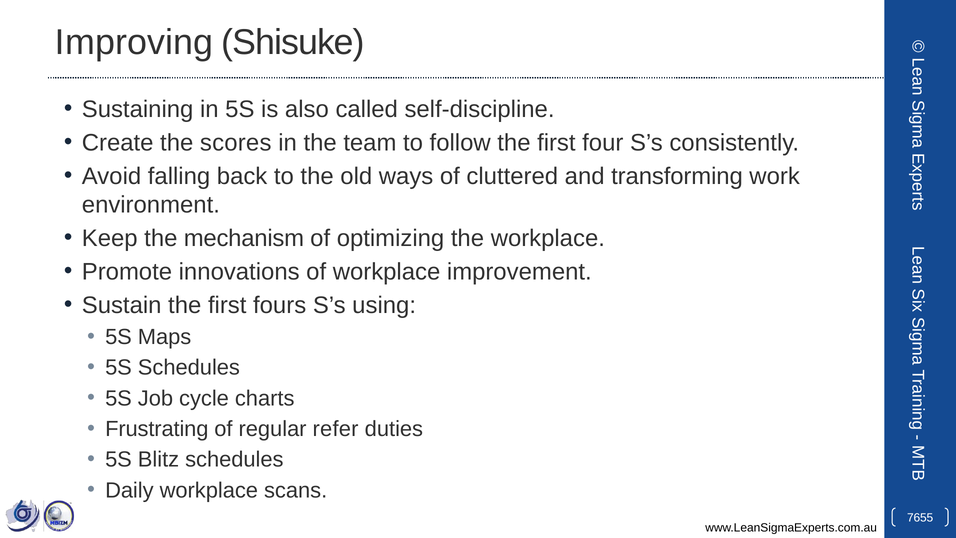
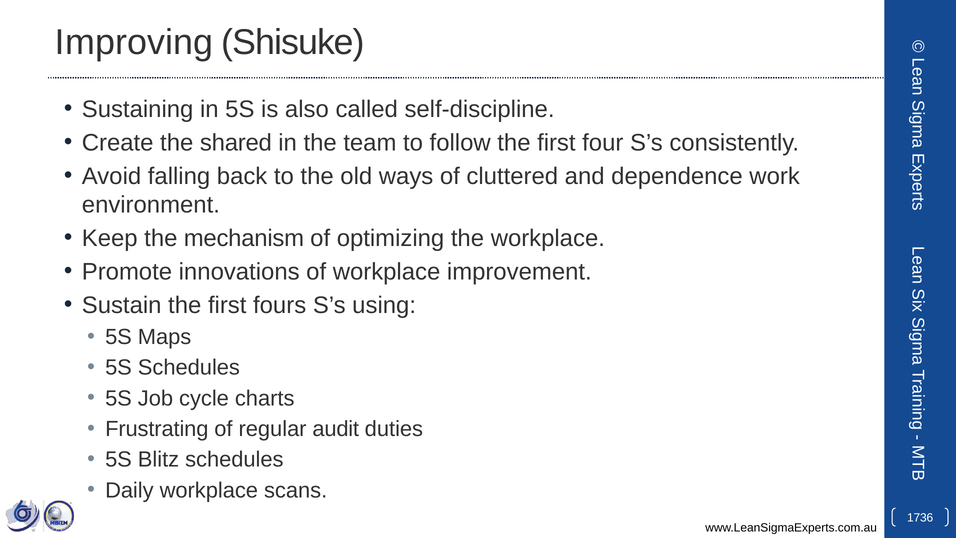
scores: scores -> shared
transforming: transforming -> dependence
refer: refer -> audit
7655: 7655 -> 1736
